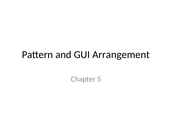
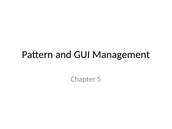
Arrangement: Arrangement -> Management
